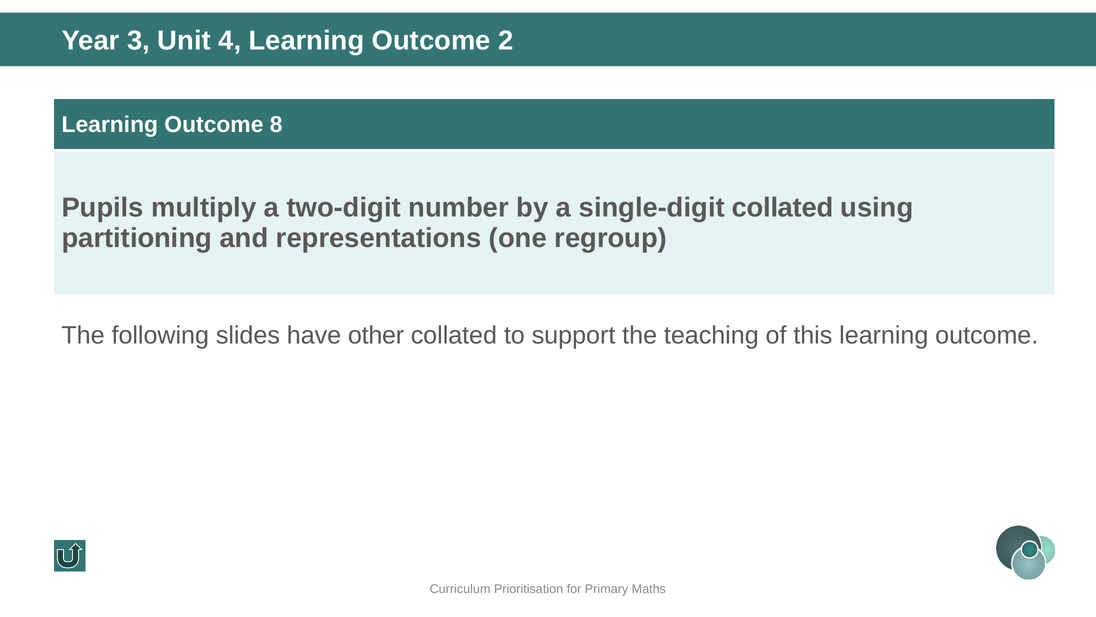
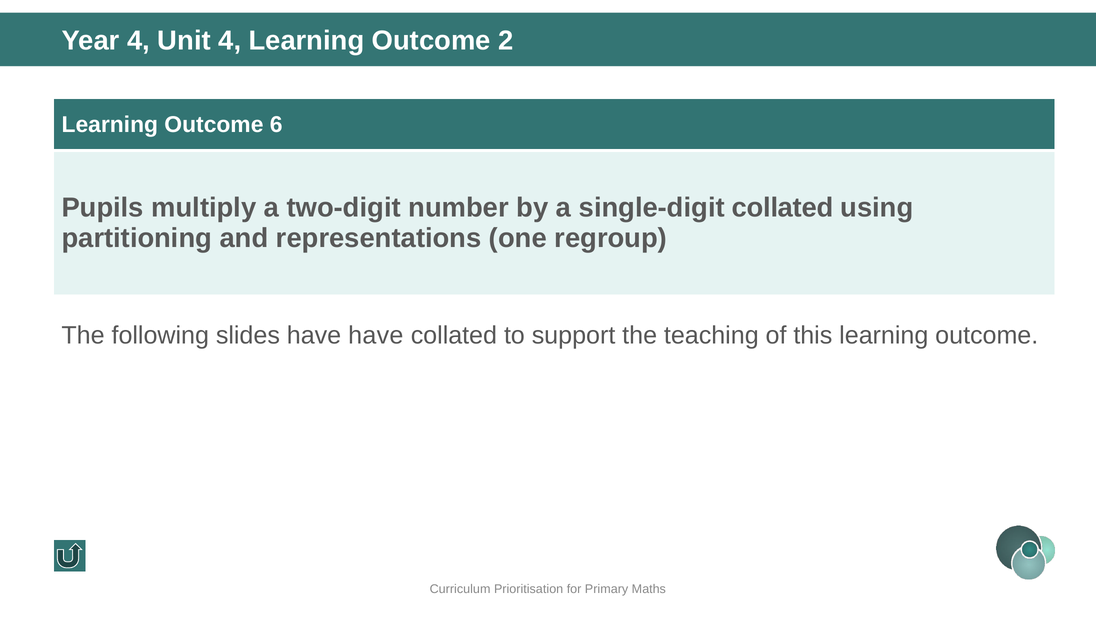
Year 3: 3 -> 4
8: 8 -> 6
have other: other -> have
